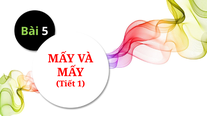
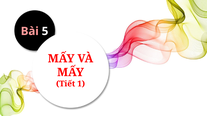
Bài colour: light green -> pink
